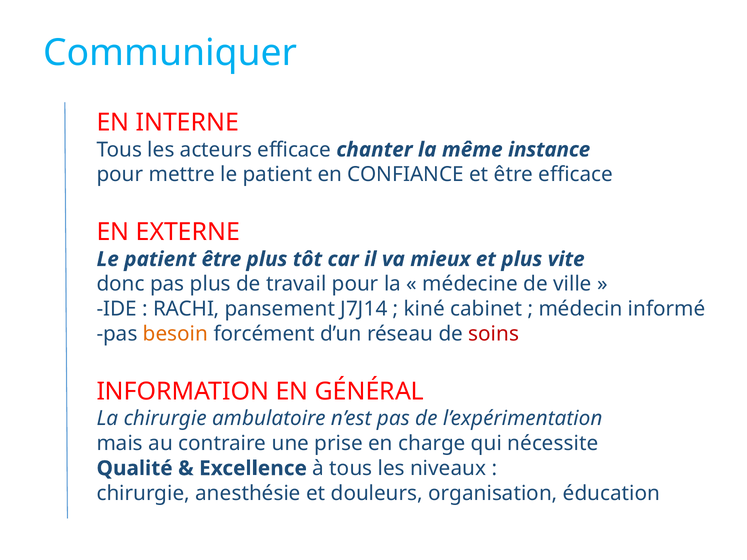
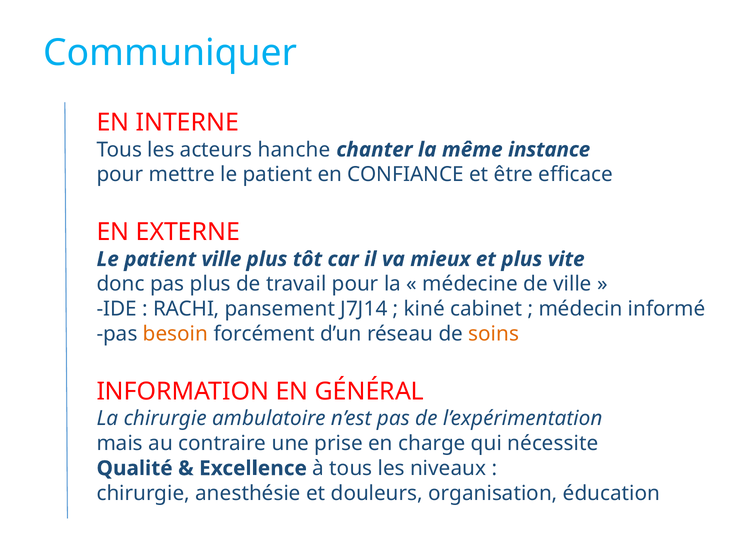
acteurs efficace: efficace -> hanche
patient être: être -> ville
soins colour: red -> orange
